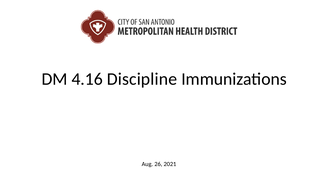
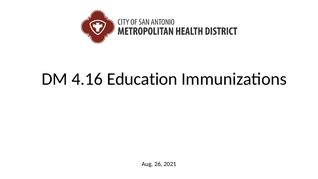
Discipline: Discipline -> Education
